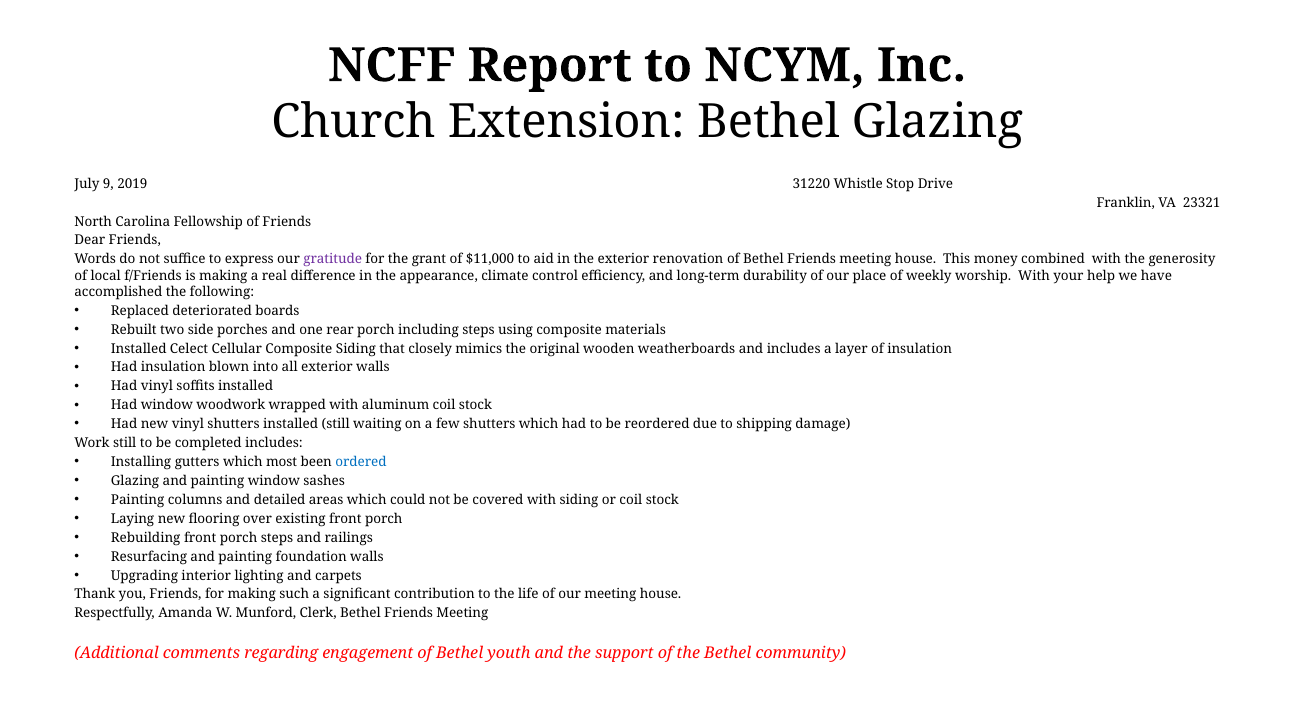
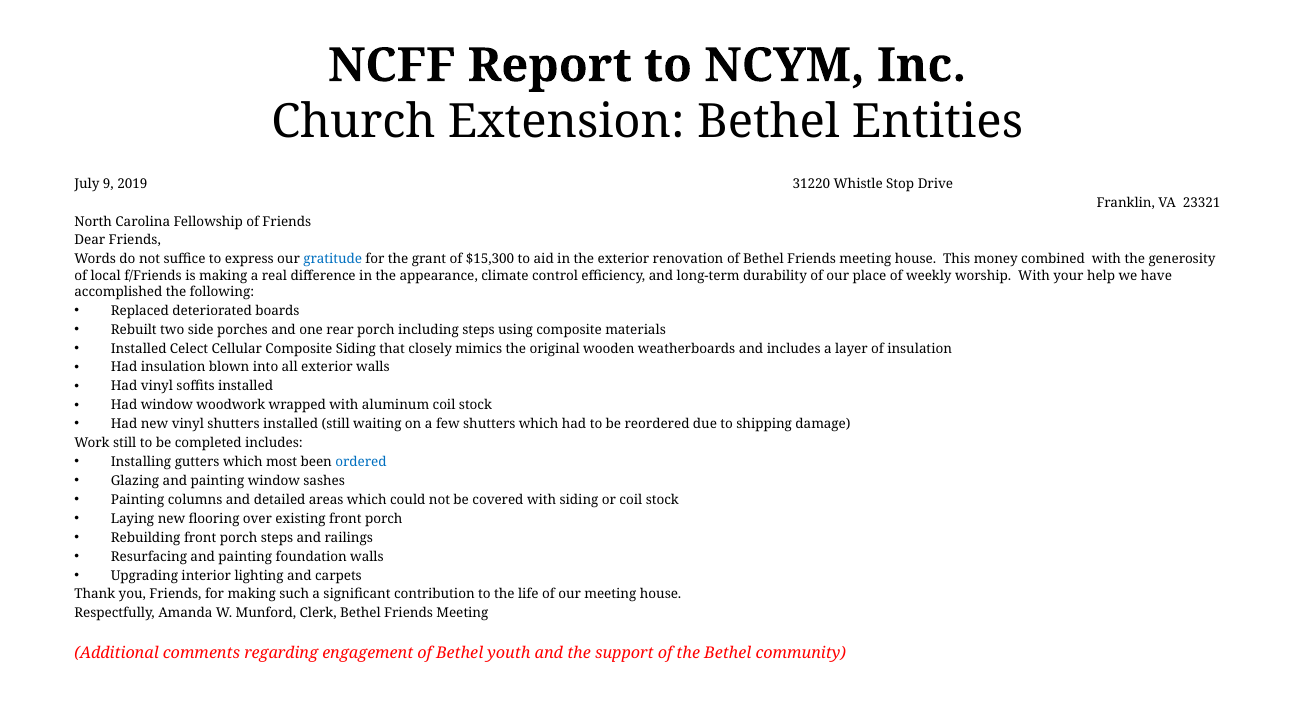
Bethel Glazing: Glazing -> Entities
gratitude colour: purple -> blue
$11,000: $11,000 -> $15,300
